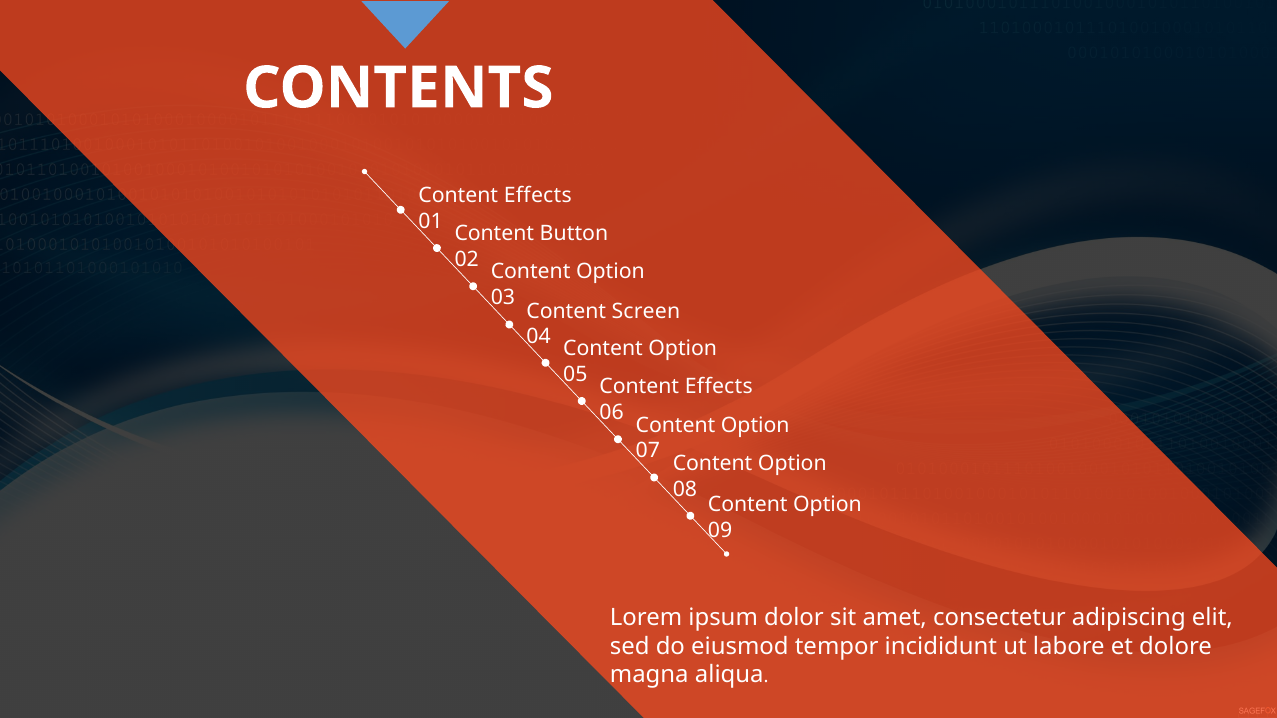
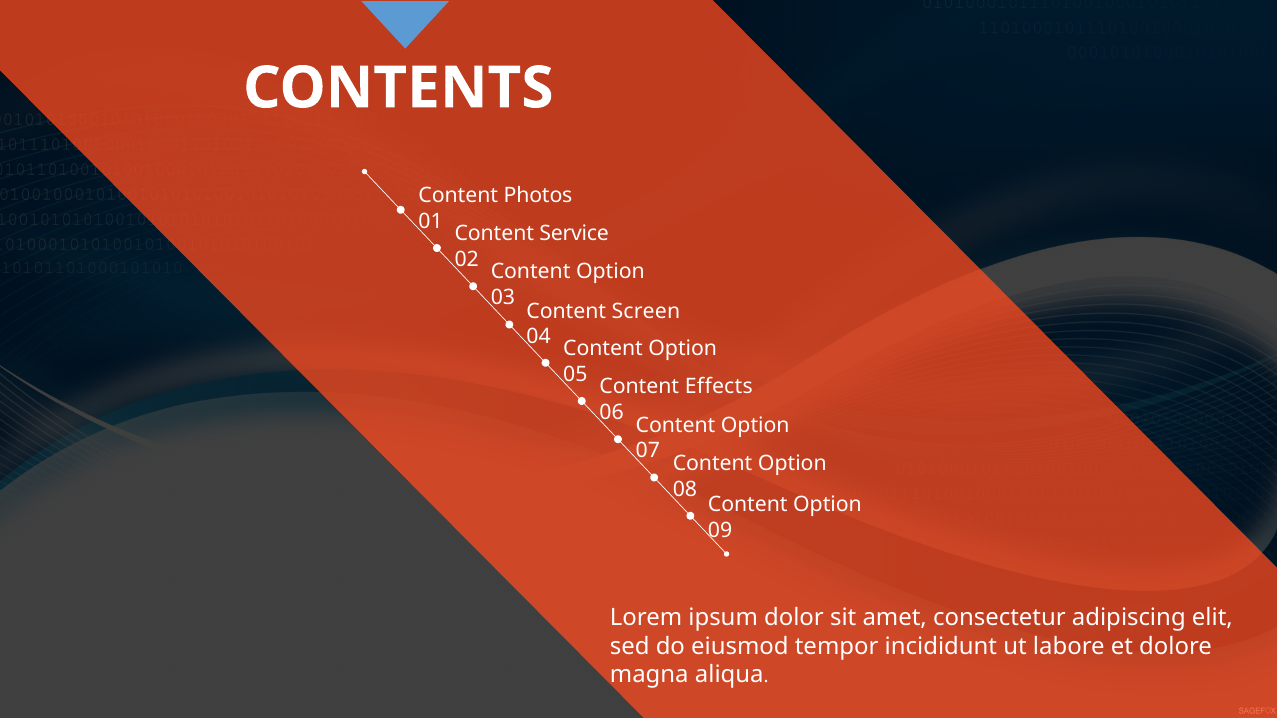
Effects at (538, 196): Effects -> Photos
Button: Button -> Service
